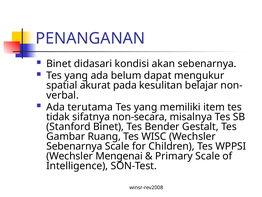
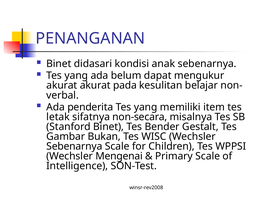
akan: akan -> anak
spatial at (62, 85): spatial -> akurat
terutama: terutama -> penderita
tidak: tidak -> letak
Ruang: Ruang -> Bukan
